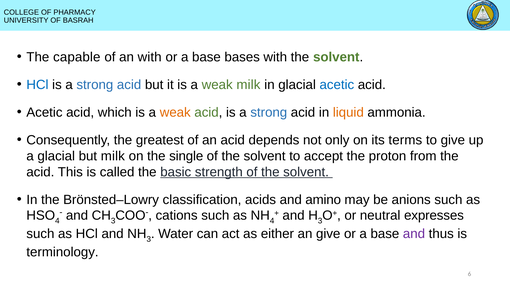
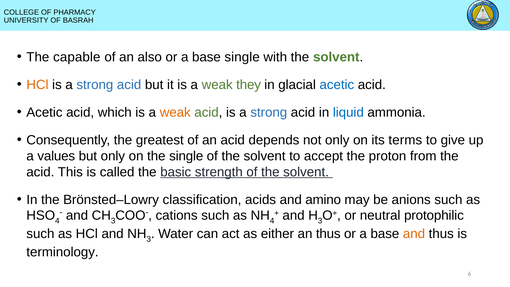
an with: with -> also
base bases: bases -> single
HCl at (37, 85) colour: blue -> orange
weak milk: milk -> they
liquid colour: orange -> blue
a glacial: glacial -> values
but milk: milk -> only
expresses: expresses -> protophilic
an give: give -> thus
and at (414, 234) colour: purple -> orange
